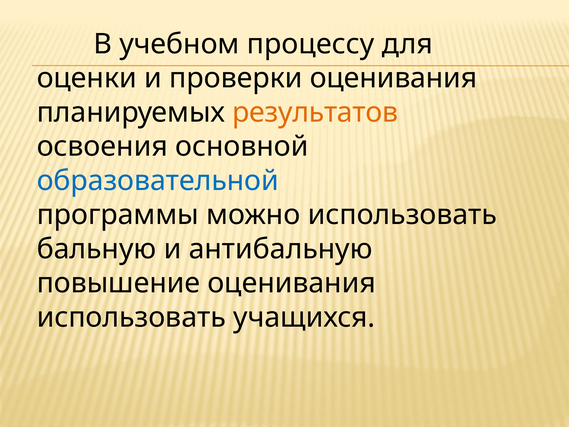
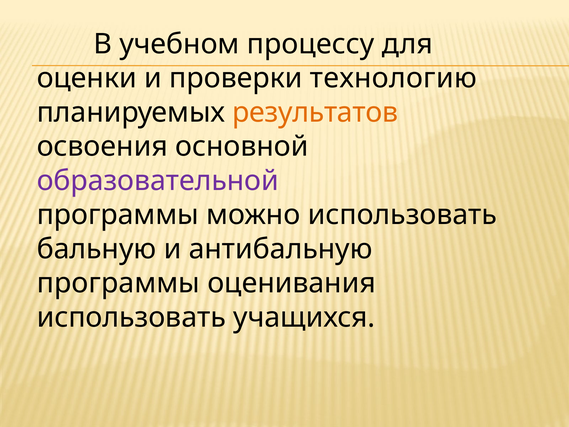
проверки оценивания: оценивания -> технологию
образовательной colour: blue -> purple
повышение at (118, 283): повышение -> программы
